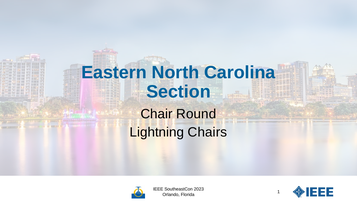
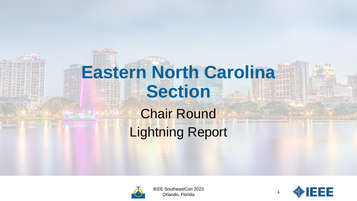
Chairs: Chairs -> Report
